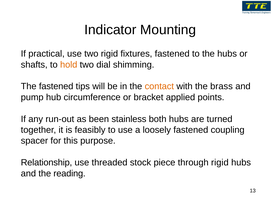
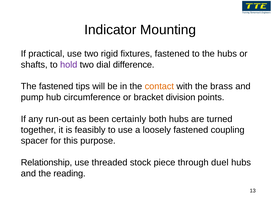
hold colour: orange -> purple
shimming: shimming -> difference
applied: applied -> division
stainless: stainless -> certainly
through rigid: rigid -> duel
